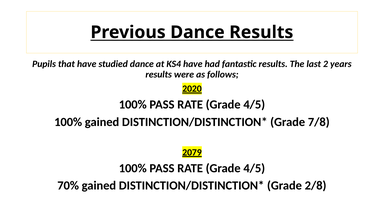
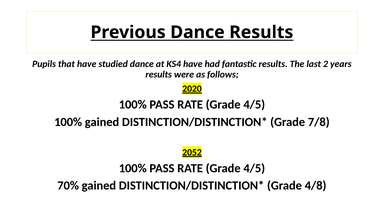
2079: 2079 -> 2052
2/8: 2/8 -> 4/8
